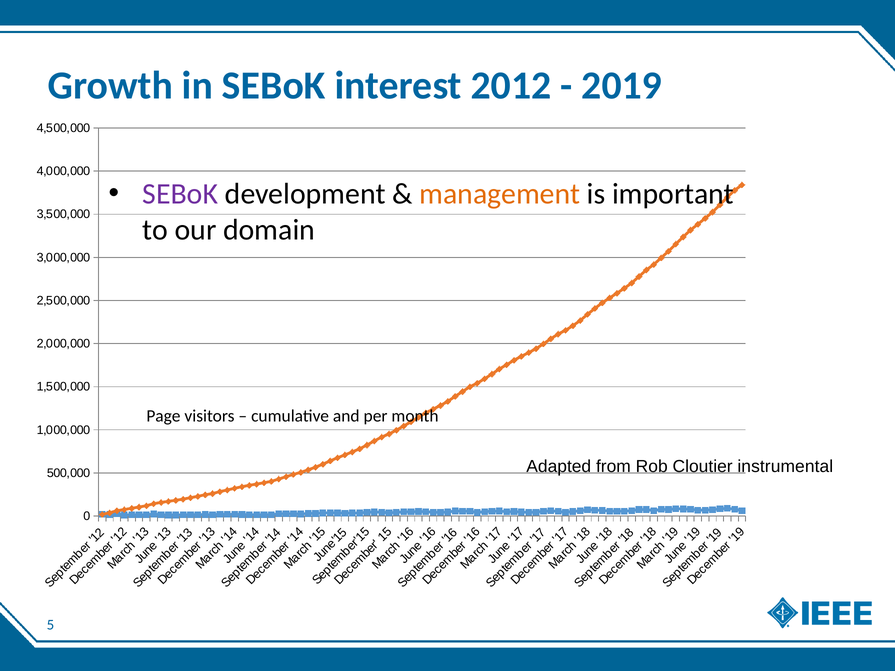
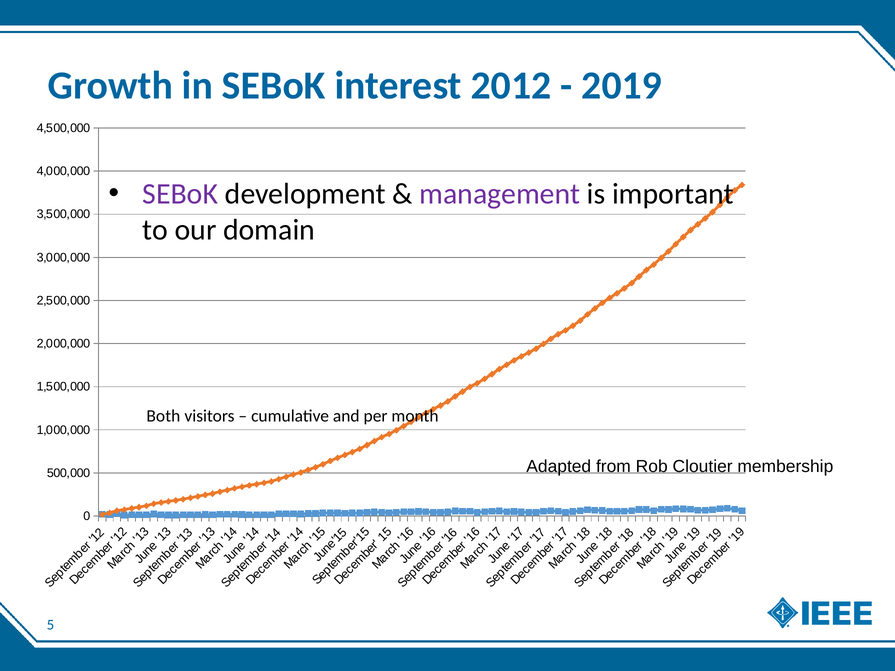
management colour: orange -> purple
Page: Page -> Both
instrumental: instrumental -> membership
